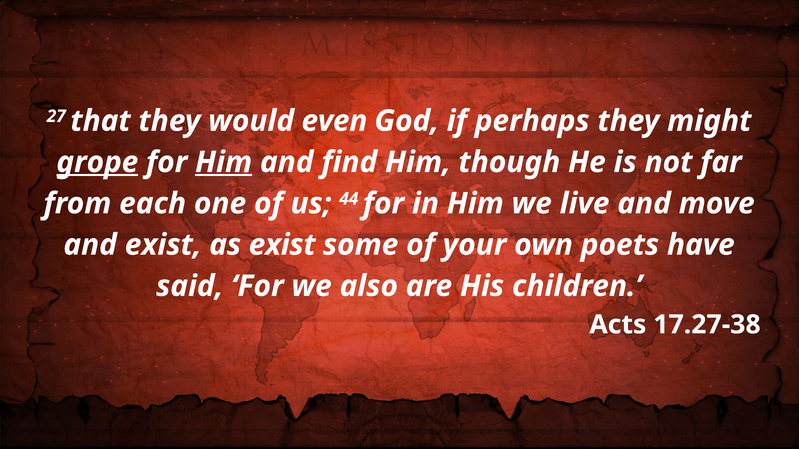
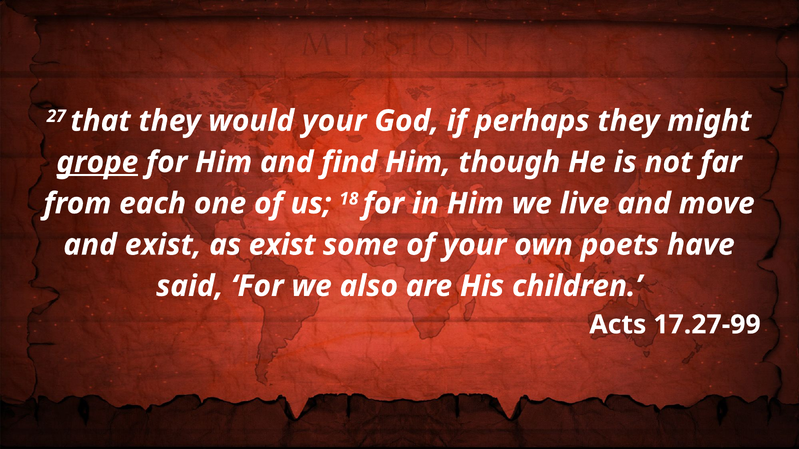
would even: even -> your
Him at (224, 162) underline: present -> none
44: 44 -> 18
17.27-38: 17.27-38 -> 17.27-99
